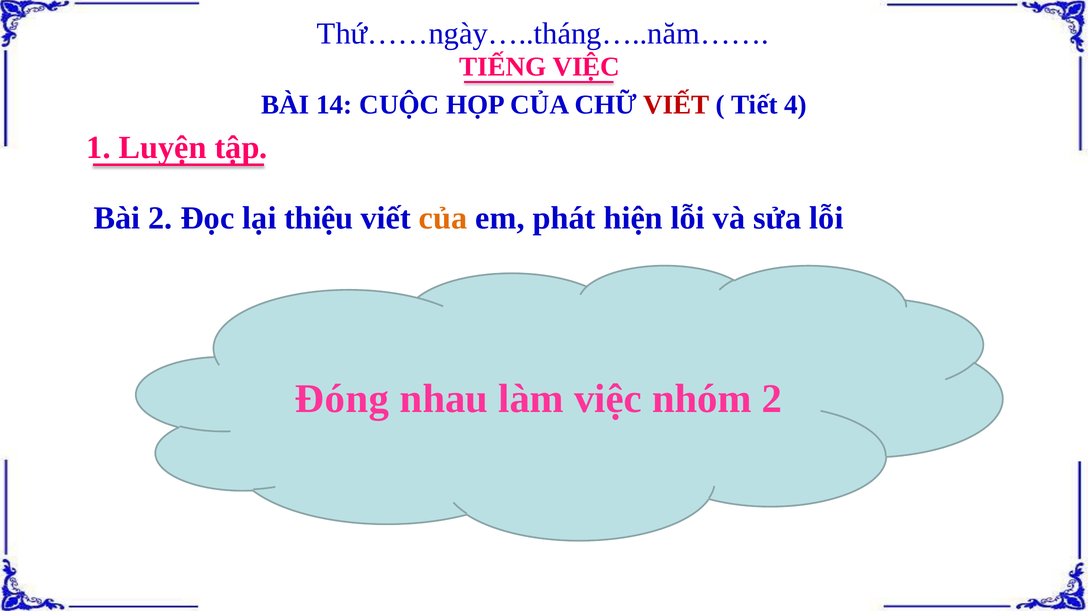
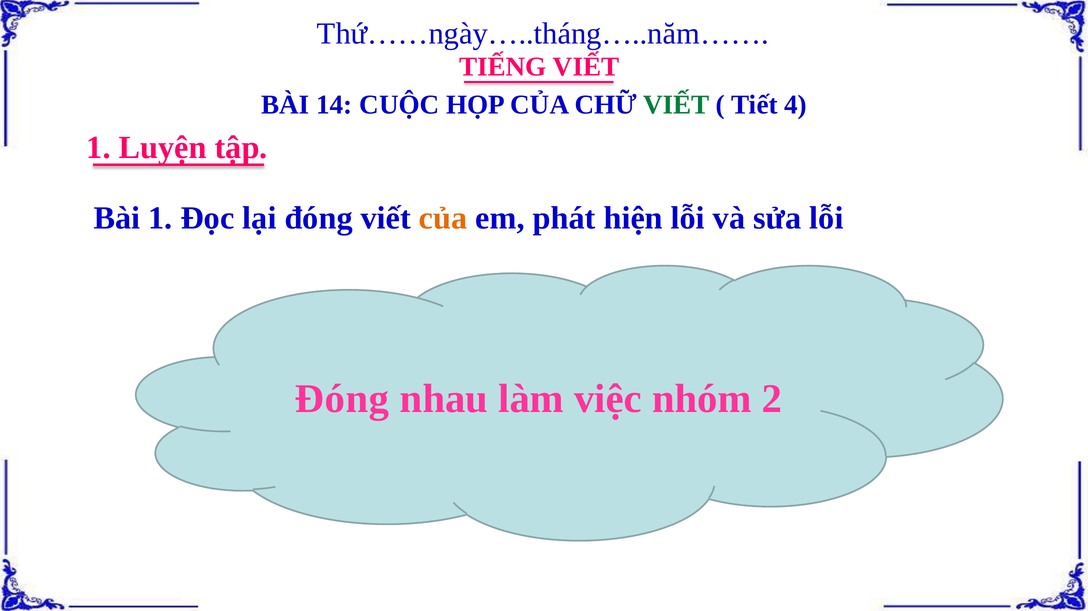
TIẾNG VIỆC: VIỆC -> VIẾT
VIẾT at (676, 105) colour: red -> green
Bài 2: 2 -> 1
lại thiệu: thiệu -> đóng
